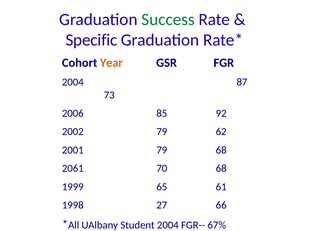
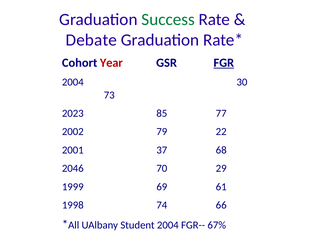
Specific: Specific -> Debate
Year colour: orange -> red
FGR underline: none -> present
87: 87 -> 30
2006: 2006 -> 2023
92: 92 -> 77
62: 62 -> 22
2001 79: 79 -> 37
2061: 2061 -> 2046
70 68: 68 -> 29
65: 65 -> 69
27: 27 -> 74
